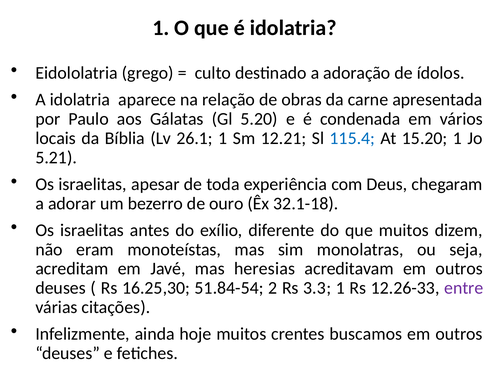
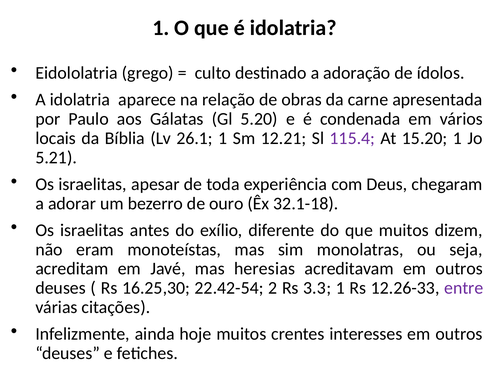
115.4 colour: blue -> purple
51.84-54: 51.84-54 -> 22.42-54
buscamos: buscamos -> interesses
